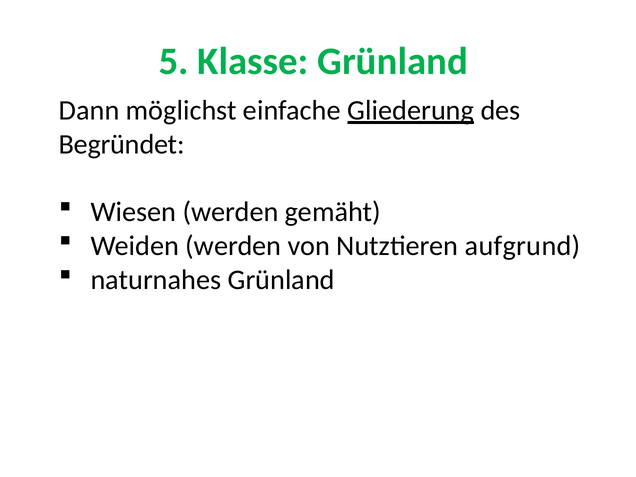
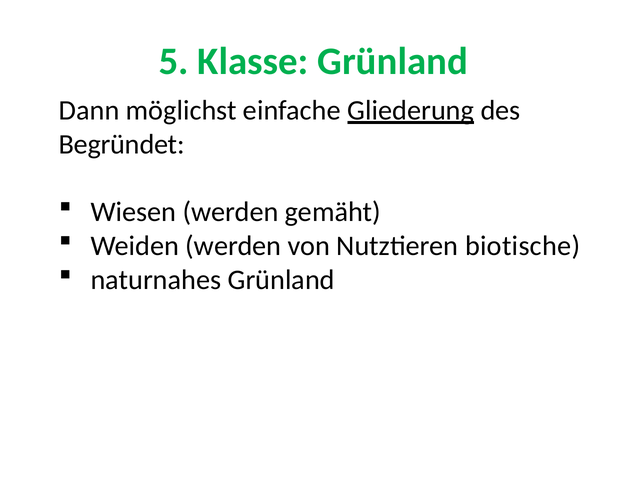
aufgrund: aufgrund -> biotische
